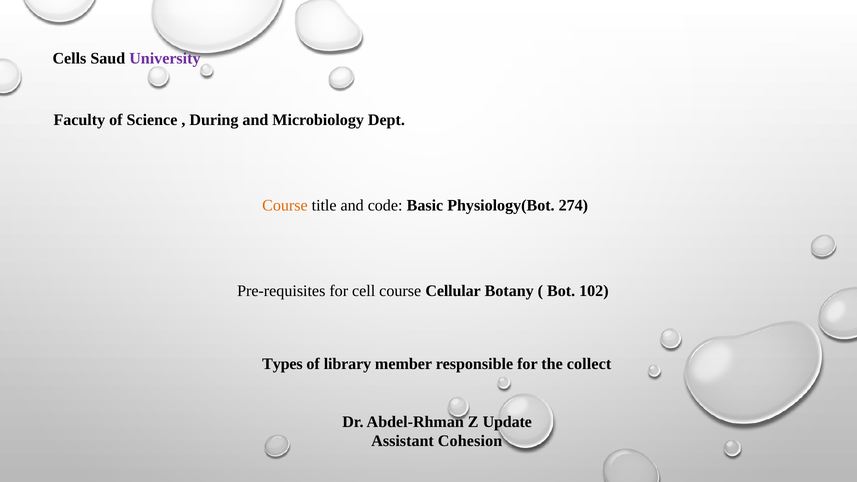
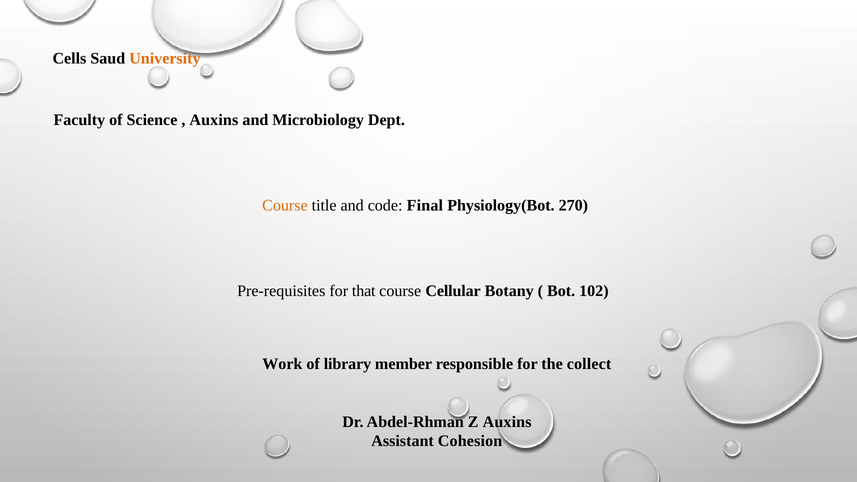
University colour: purple -> orange
During at (214, 120): During -> Auxins
Basic: Basic -> Final
274: 274 -> 270
cell: cell -> that
Types: Types -> Work
Z Update: Update -> Auxins
